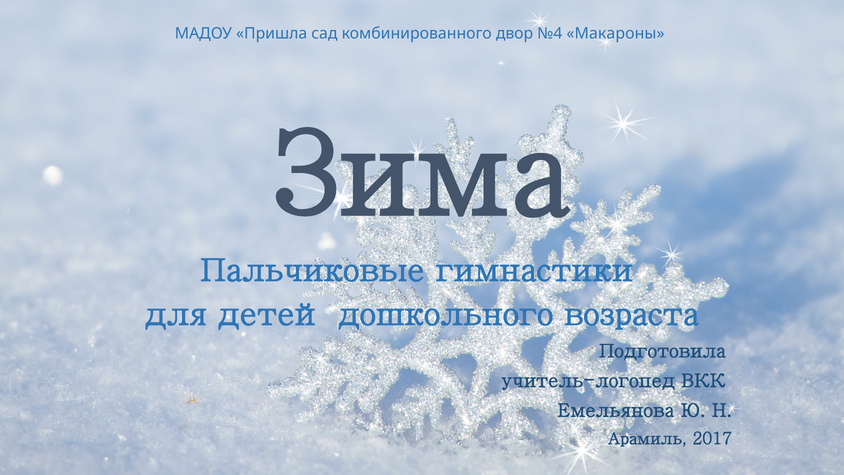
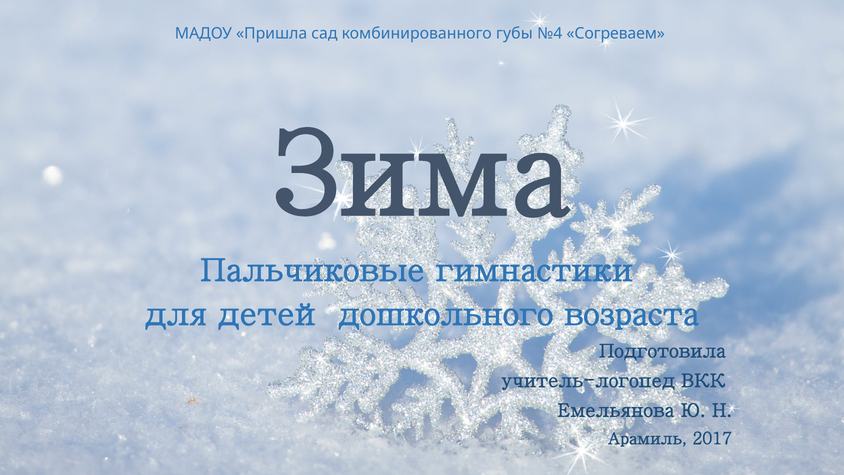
двор: двор -> губы
Макароны: Макароны -> Согреваем
